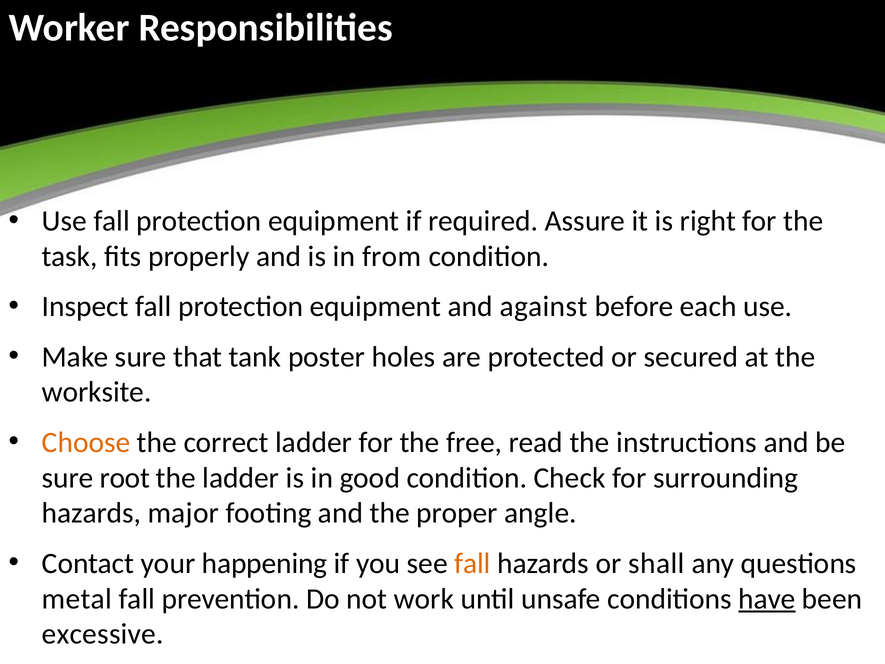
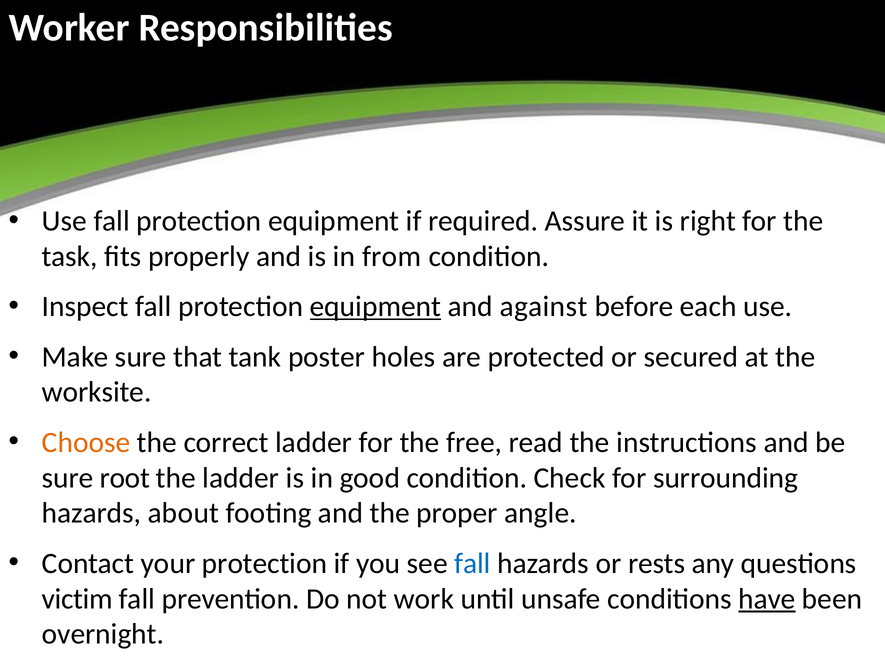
equipment at (375, 306) underline: none -> present
major: major -> about
your happening: happening -> protection
fall at (473, 563) colour: orange -> blue
shall: shall -> rests
metal: metal -> victim
excessive: excessive -> overnight
